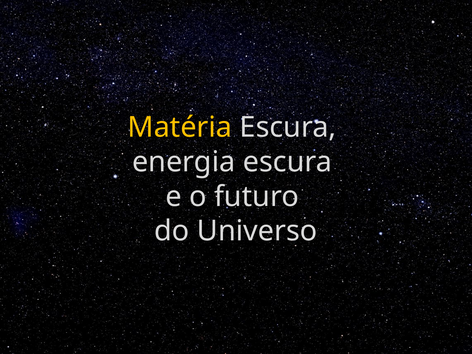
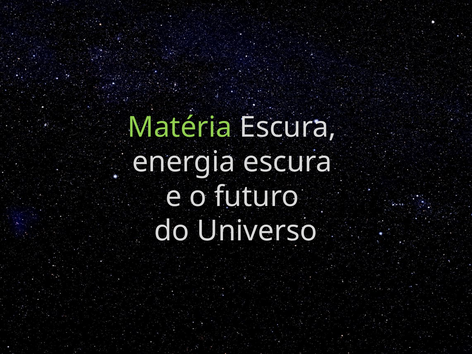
Matéria colour: yellow -> light green
